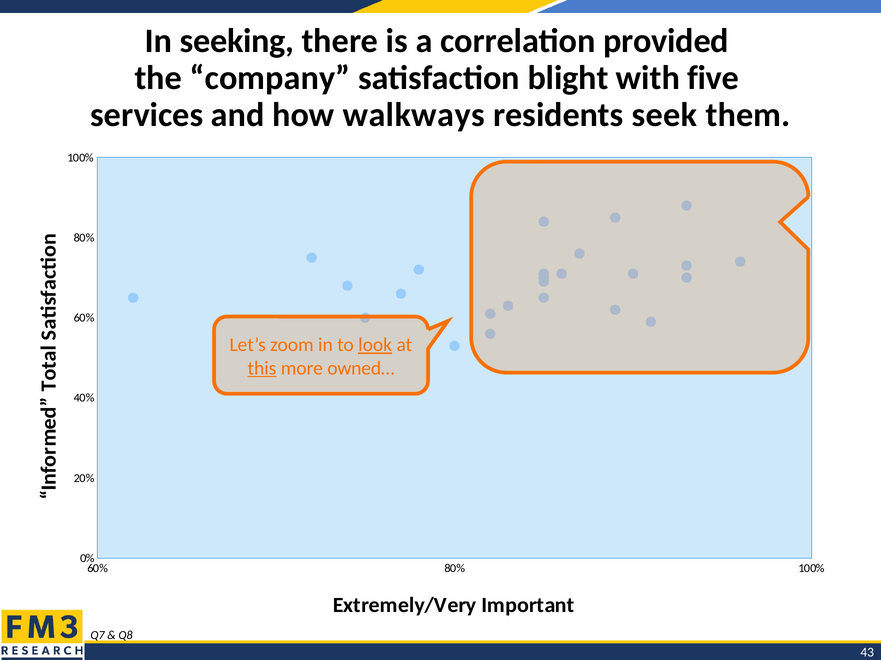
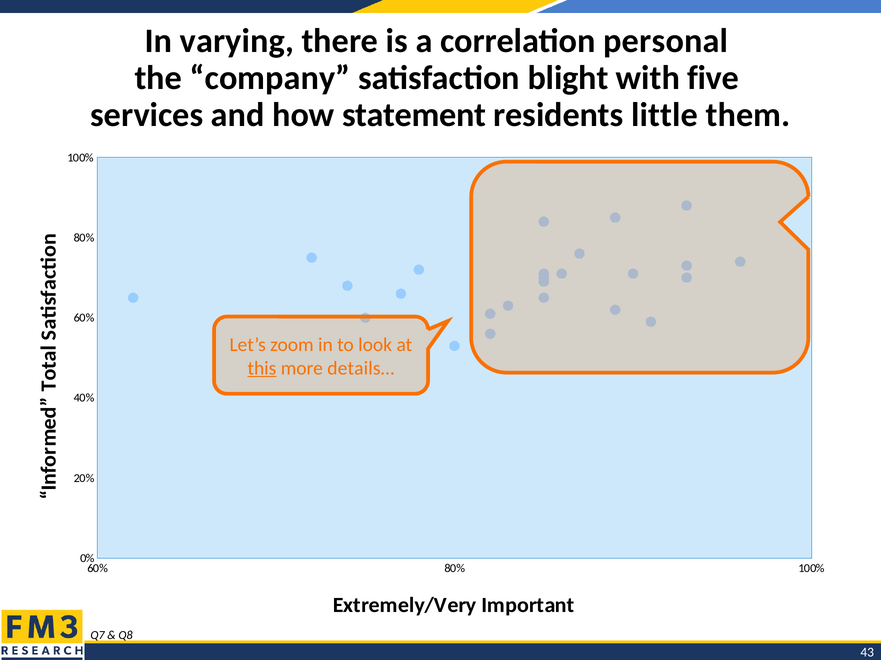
seeking: seeking -> varying
provided: provided -> personal
walkways: walkways -> statement
seek: seek -> little
look underline: present -> none
owned…: owned… -> details…
